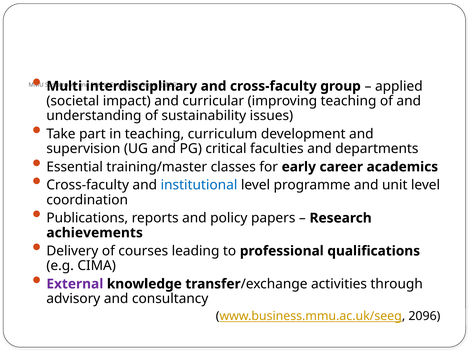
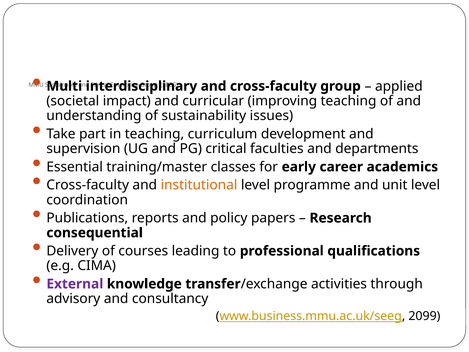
institutional colour: blue -> orange
achievements: achievements -> consequential
2096: 2096 -> 2099
